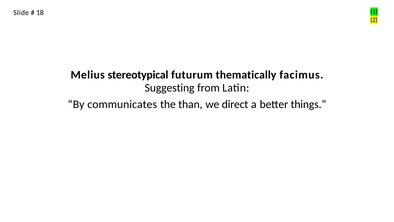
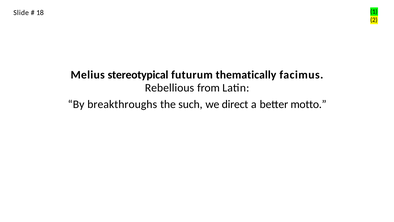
Suggesting: Suggesting -> Rebellious
communicates: communicates -> breakthroughs
than: than -> such
things: things -> motto
